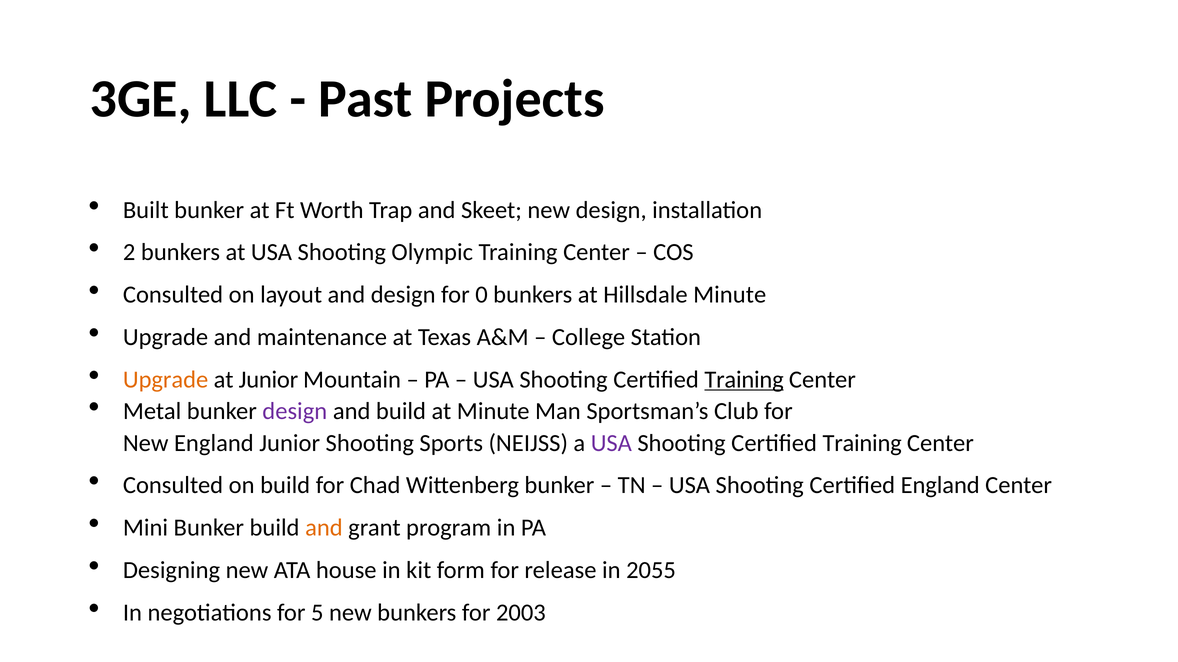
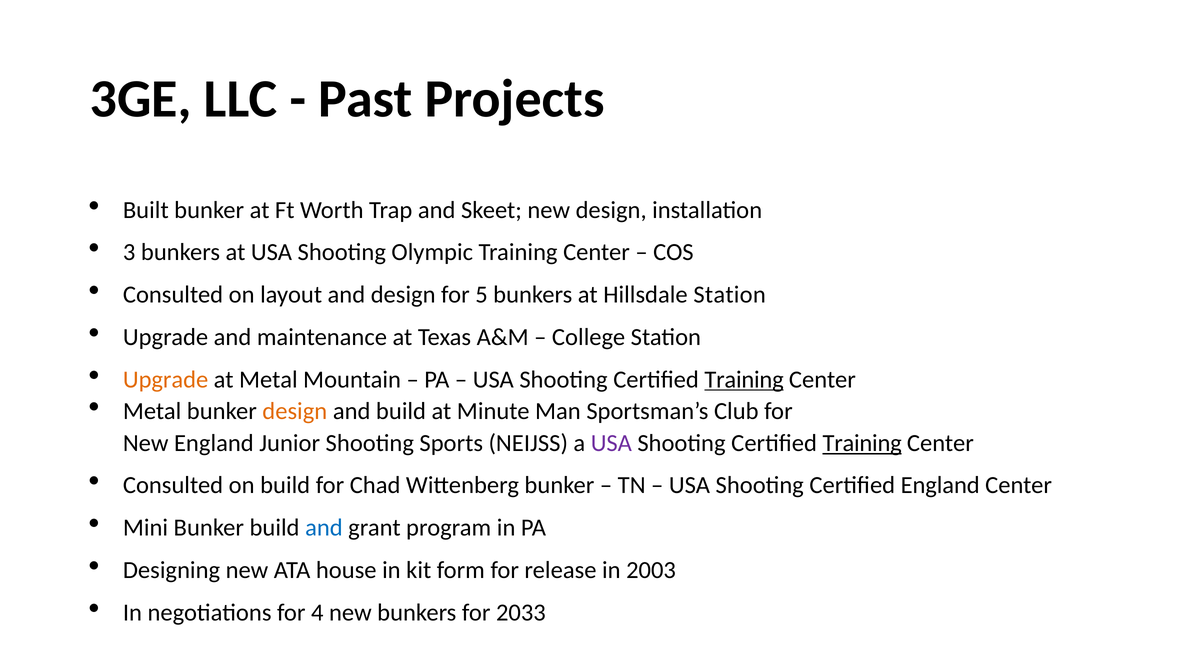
2: 2 -> 3
0: 0 -> 5
Hillsdale Minute: Minute -> Station
at Junior: Junior -> Metal
design at (295, 412) colour: purple -> orange
Training at (862, 443) underline: none -> present
and at (324, 528) colour: orange -> blue
2055: 2055 -> 2003
5: 5 -> 4
2003: 2003 -> 2033
